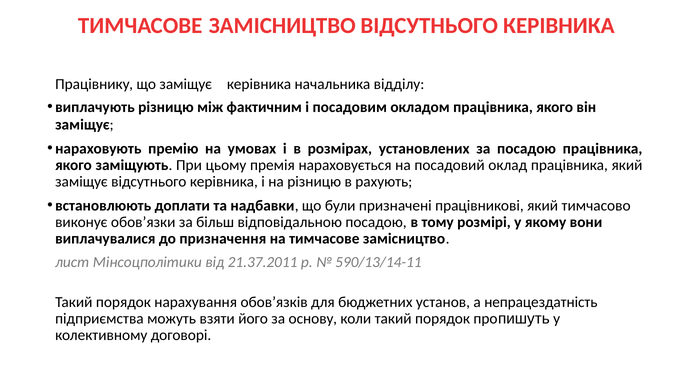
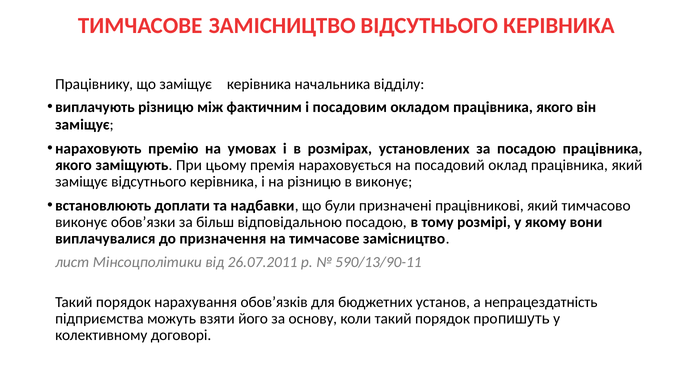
в рахують: рахують -> виконує
21.37.2011: 21.37.2011 -> 26.07.2011
590/13/14-11: 590/13/14-11 -> 590/13/90-11
